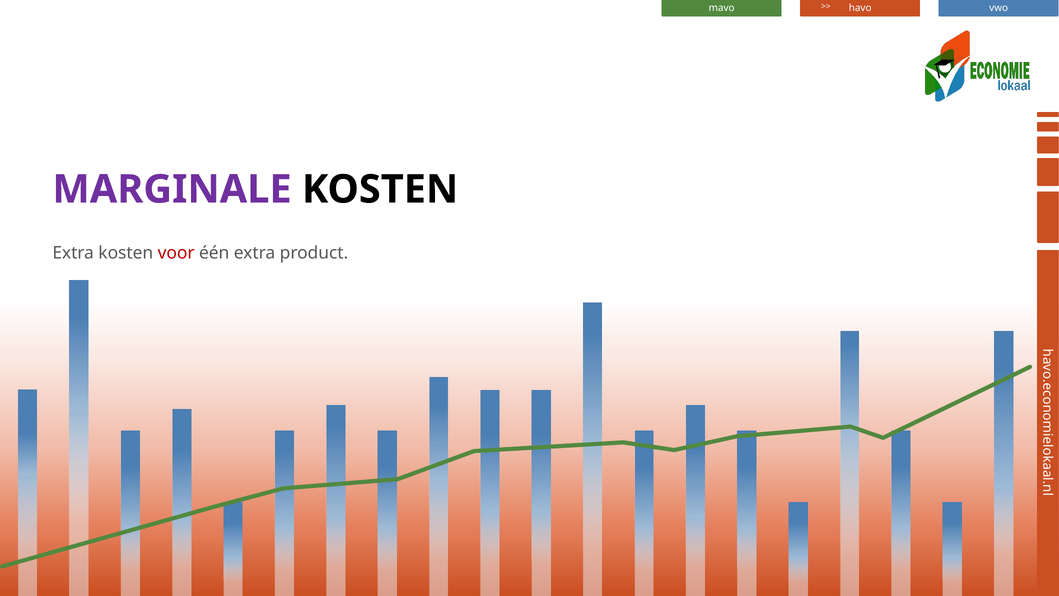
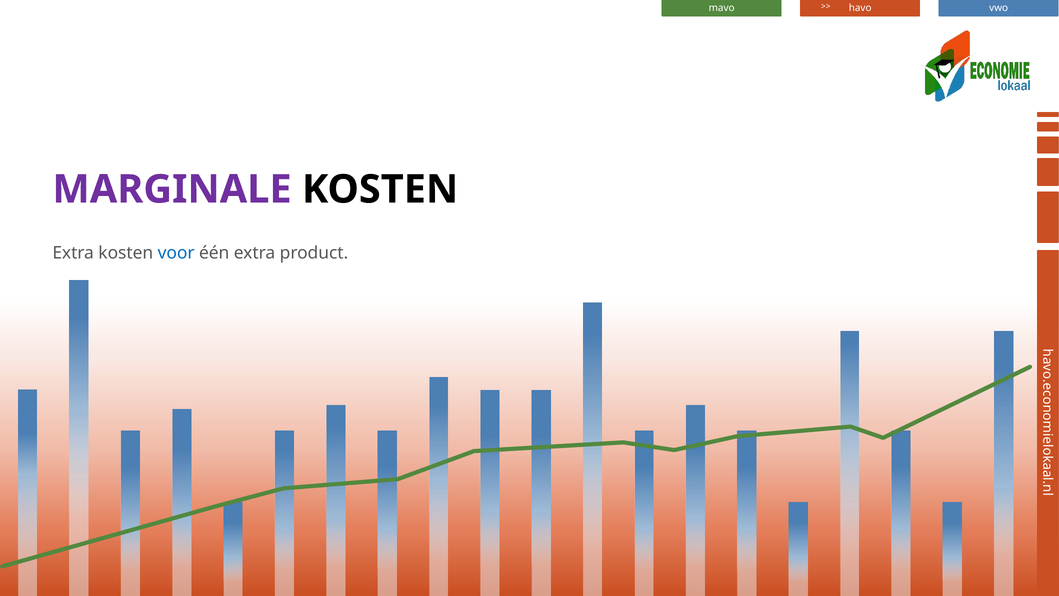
voor colour: red -> blue
